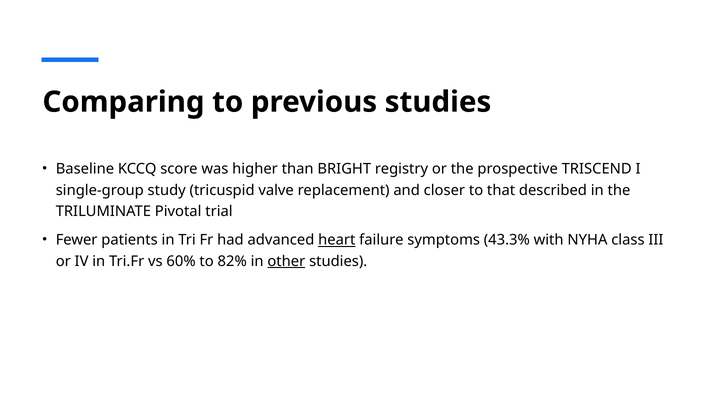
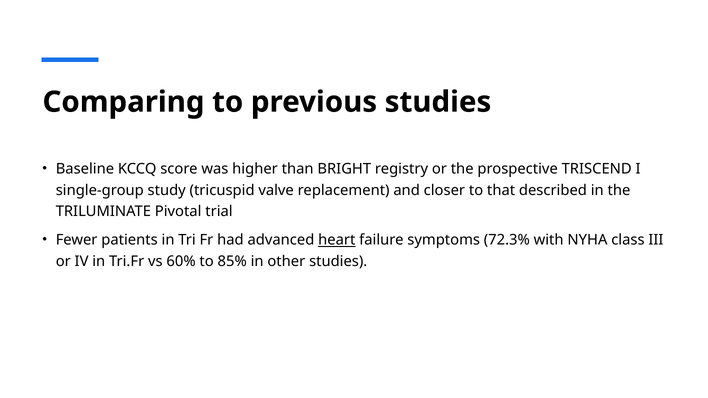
43.3%: 43.3% -> 72.3%
82%: 82% -> 85%
other underline: present -> none
